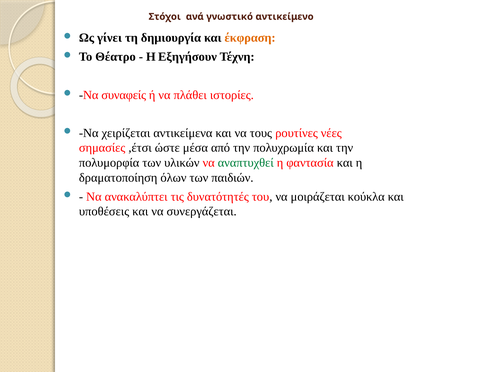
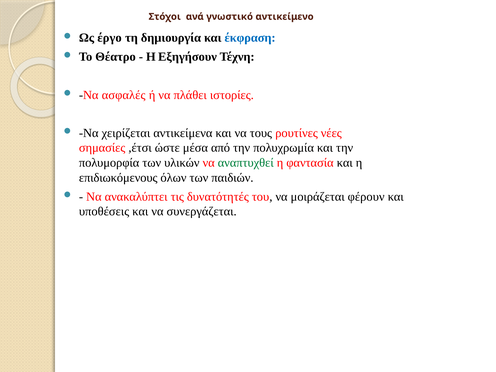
γίνει: γίνει -> έργο
έκφραση colour: orange -> blue
συναφείς: συναφείς -> ασφαλές
δραματοποίηση: δραματοποίηση -> επιδιωκόμενους
κούκλα: κούκλα -> φέρουν
